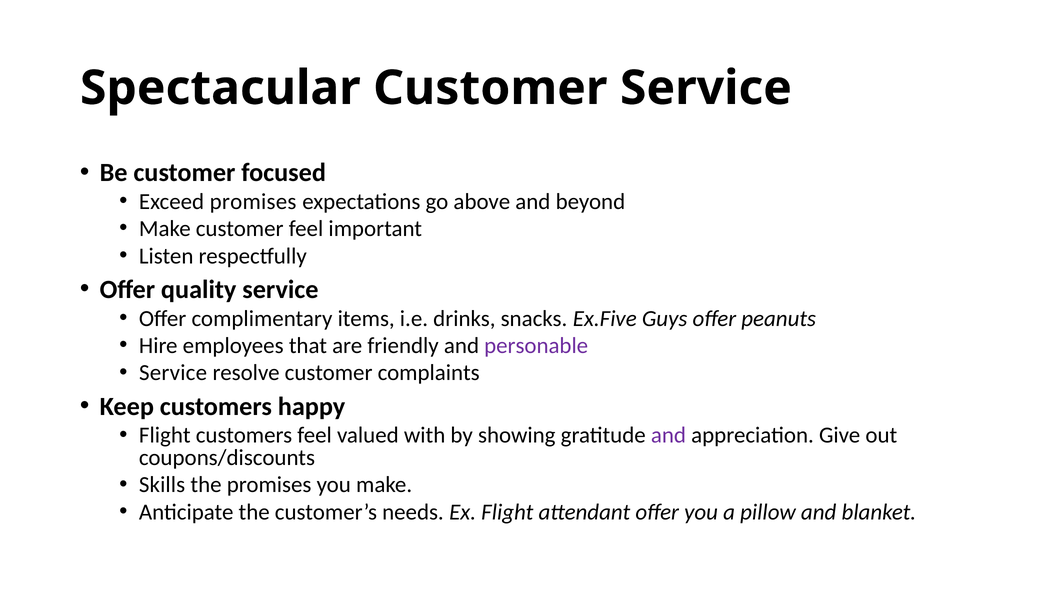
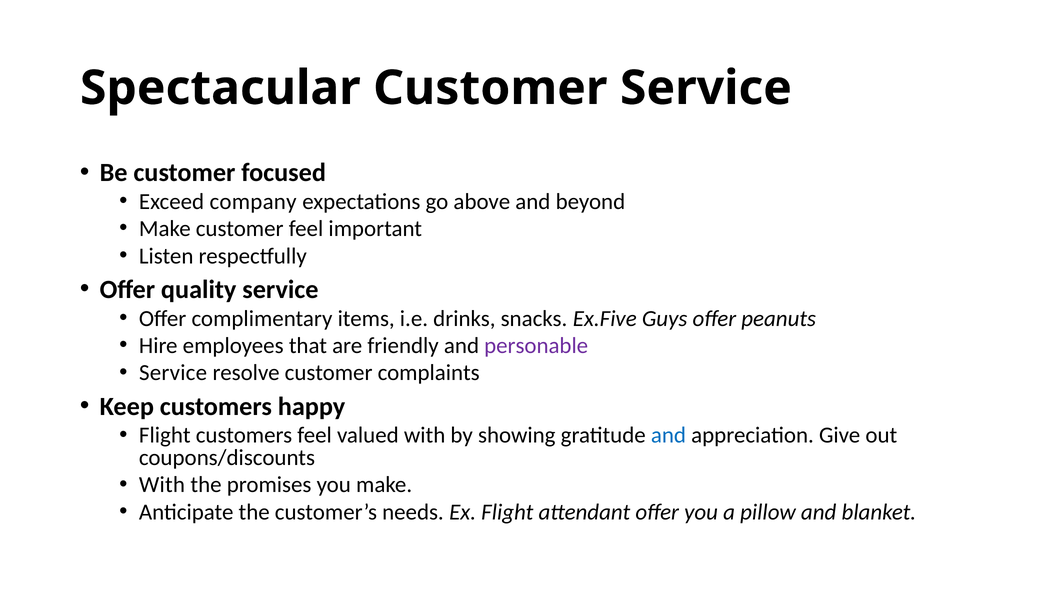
Exceed promises: promises -> company
and at (668, 435) colour: purple -> blue
Skills at (162, 485): Skills -> With
